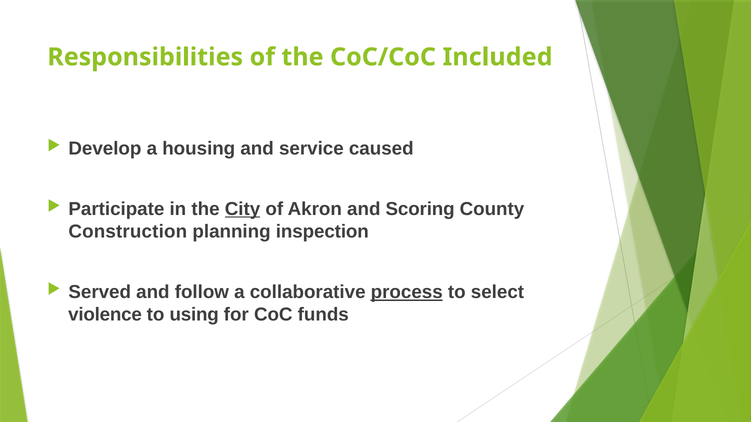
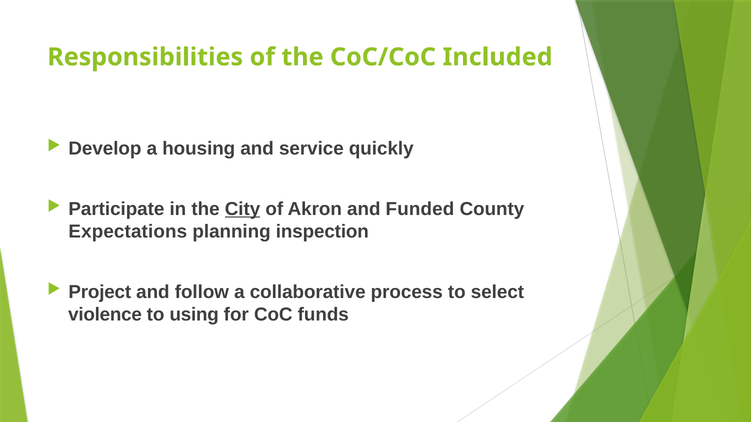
caused: caused -> quickly
Scoring: Scoring -> Funded
Construction: Construction -> Expectations
Served: Served -> Project
process underline: present -> none
